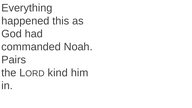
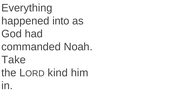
this: this -> into
Pairs: Pairs -> Take
